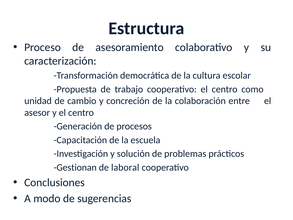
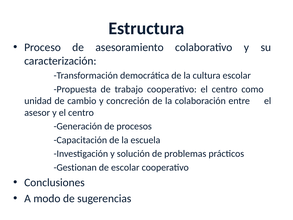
de laboral: laboral -> escolar
